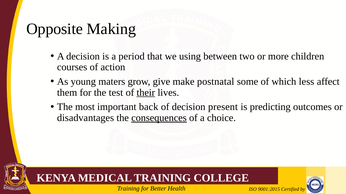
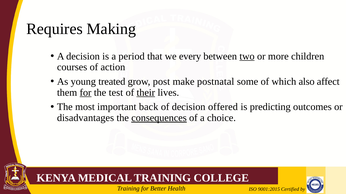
Opposite: Opposite -> Requires
using: using -> every
two underline: none -> present
maters: maters -> treated
give: give -> post
less: less -> also
for at (86, 93) underline: none -> present
present: present -> offered
